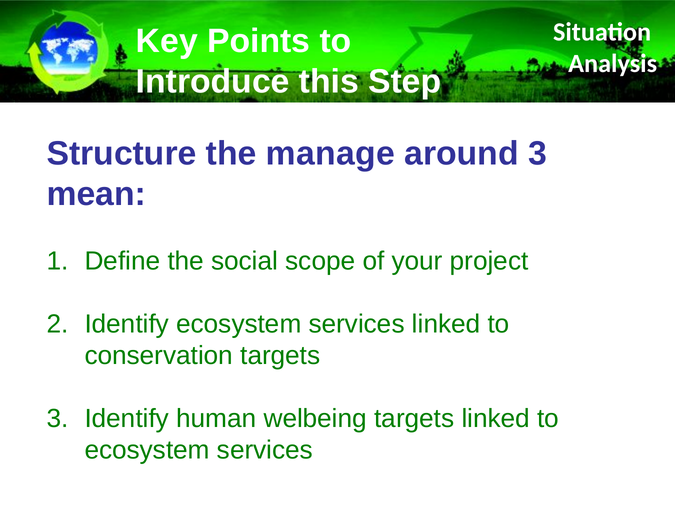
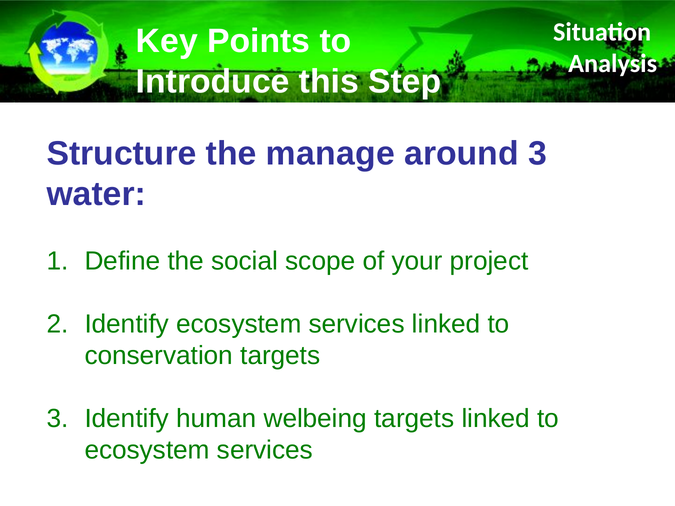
mean: mean -> water
